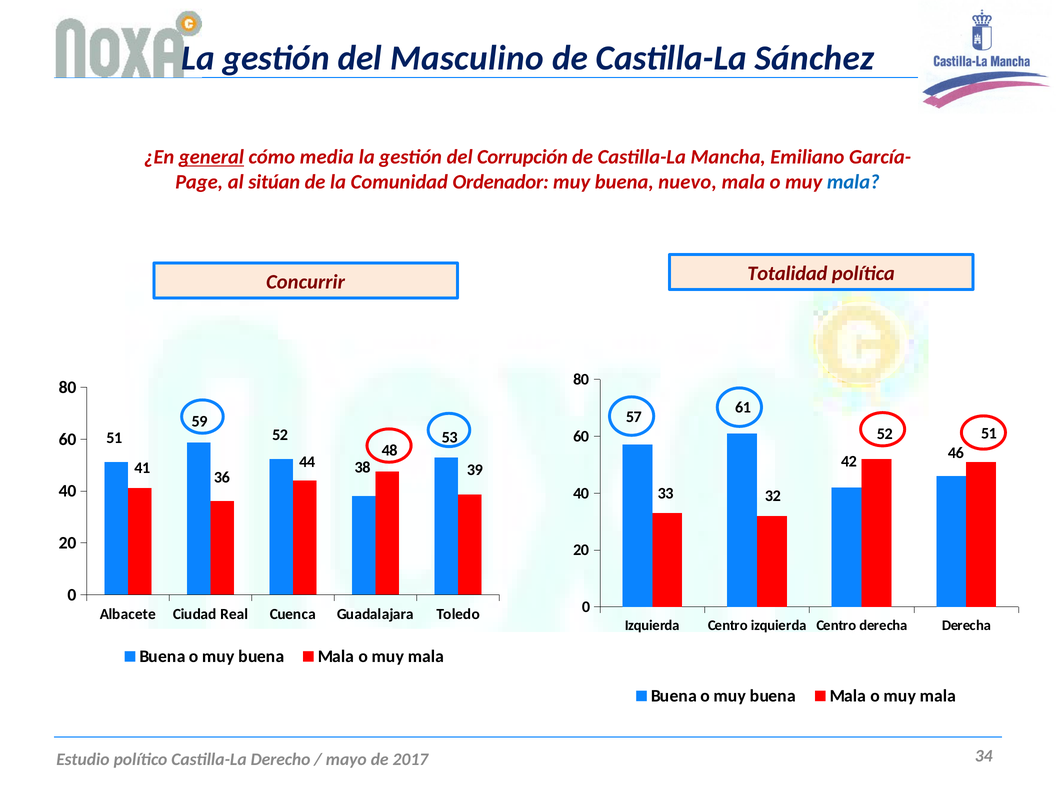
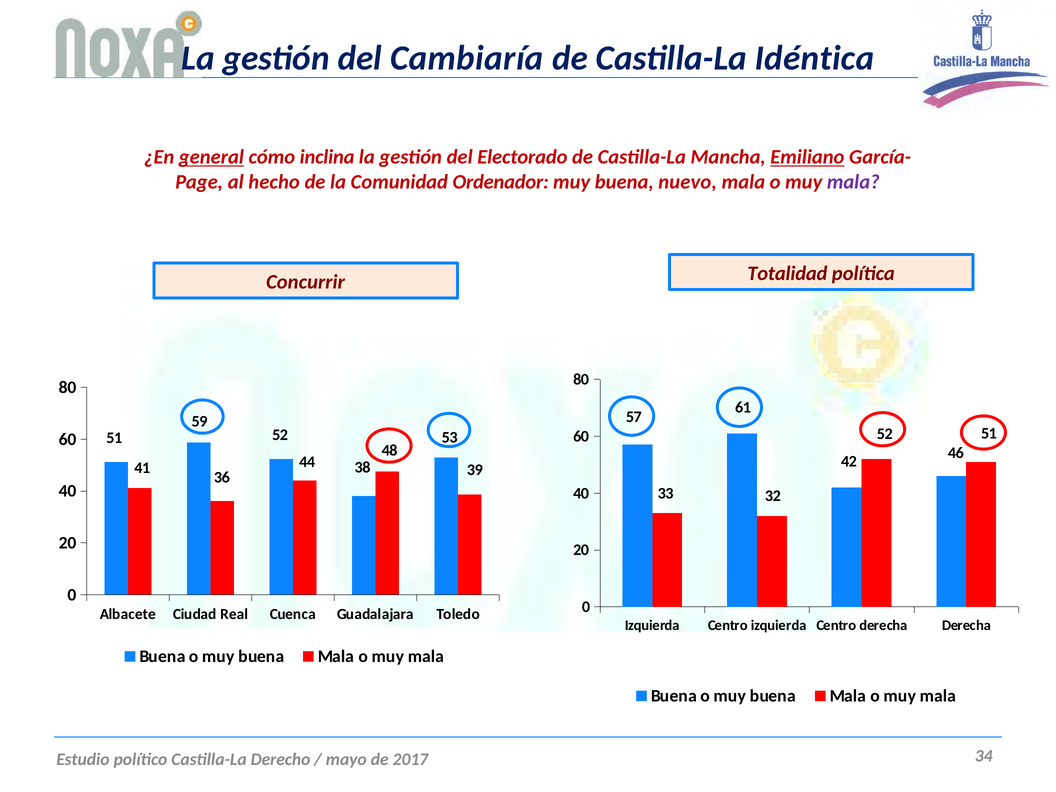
Masculino: Masculino -> Cambiaría
Sánchez: Sánchez -> Idéntica
media: media -> inclina
Corrupción: Corrupción -> Electorado
Emiliano underline: none -> present
sitúan: sitúan -> hecho
mala at (853, 182) colour: blue -> purple
